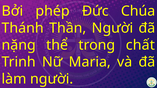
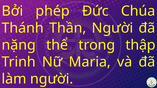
chất: chất -> thập
